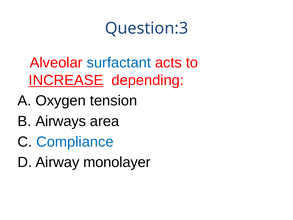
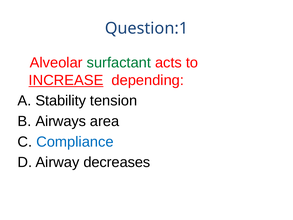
Question:3: Question:3 -> Question:1
surfactant colour: blue -> green
Oxygen: Oxygen -> Stability
monolayer: monolayer -> decreases
